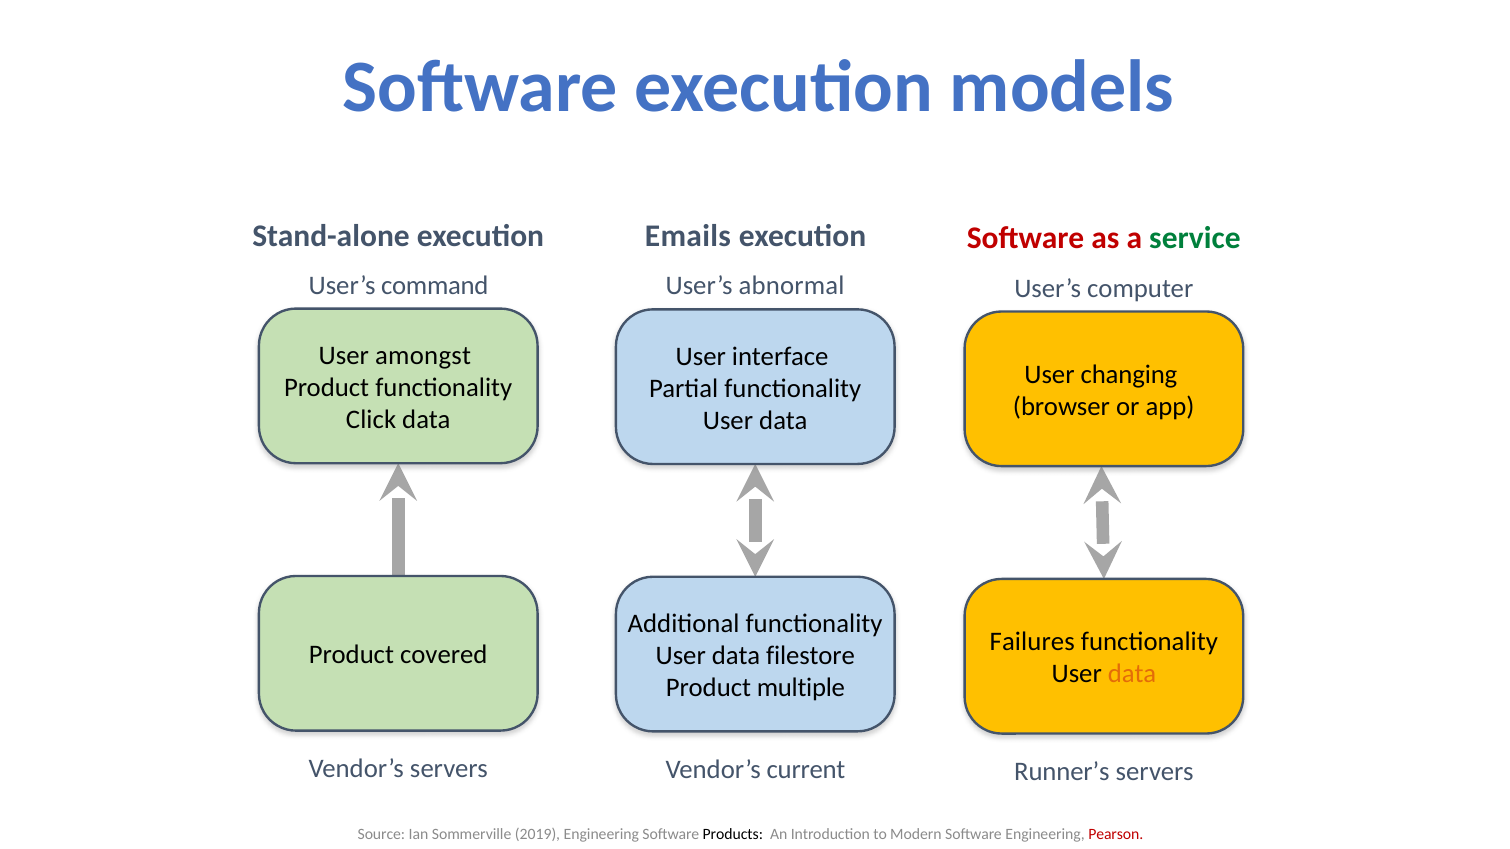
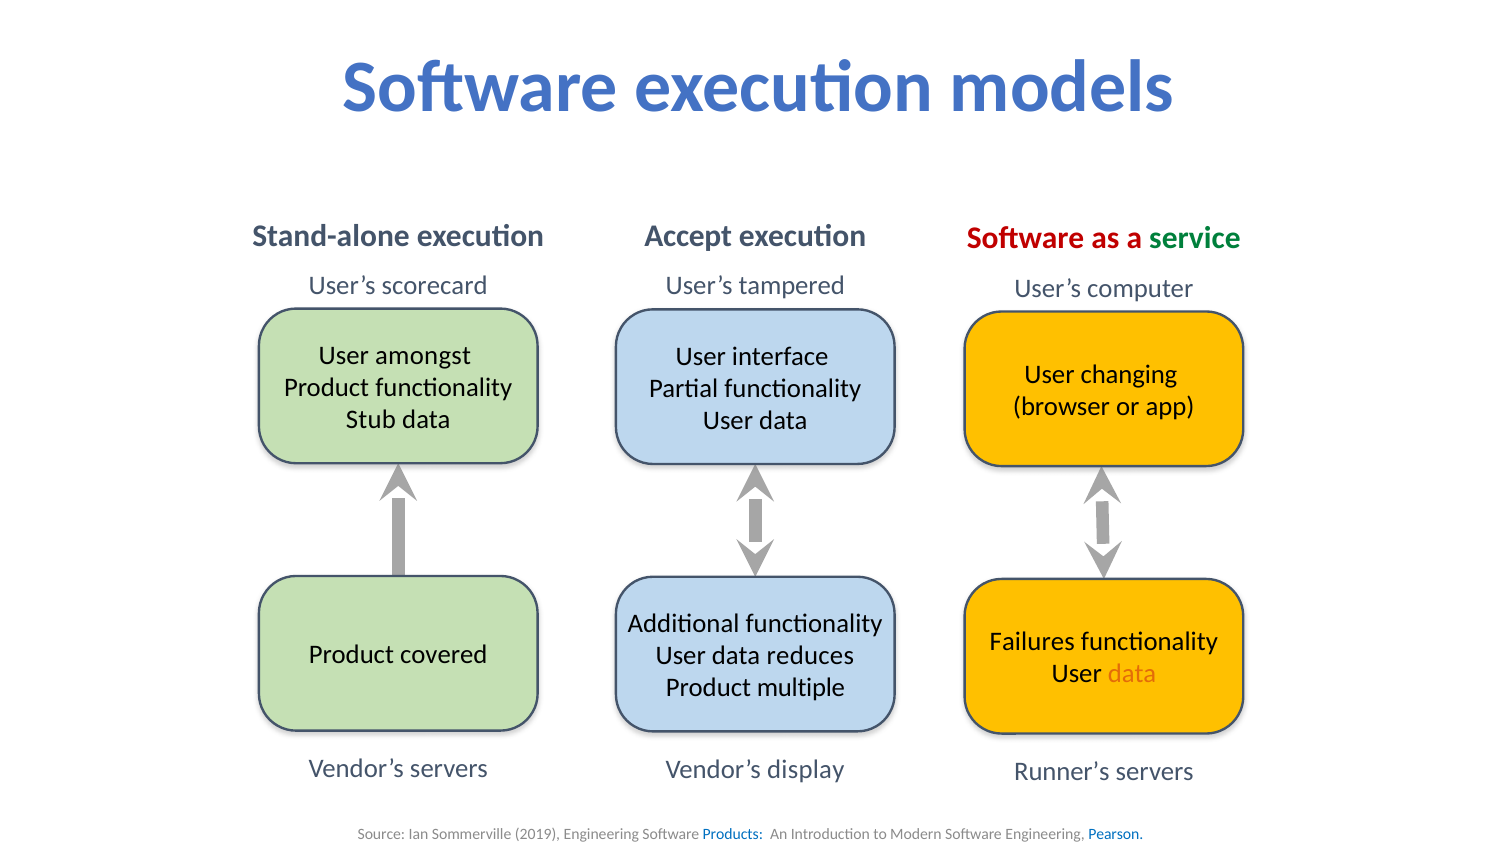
Emails: Emails -> Accept
command: command -> scorecard
abnormal: abnormal -> tampered
Click: Click -> Stub
filestore: filestore -> reduces
current: current -> display
Products colour: black -> blue
Pearson colour: red -> blue
